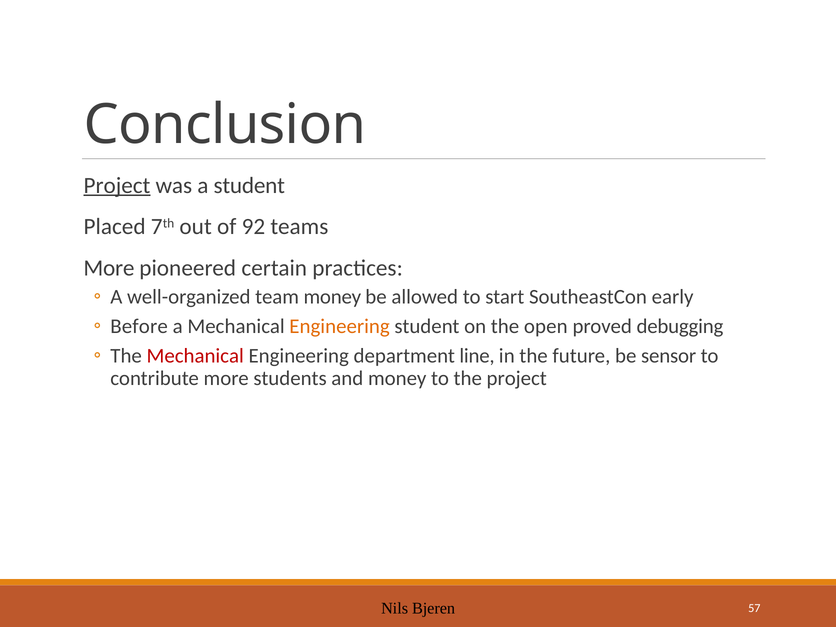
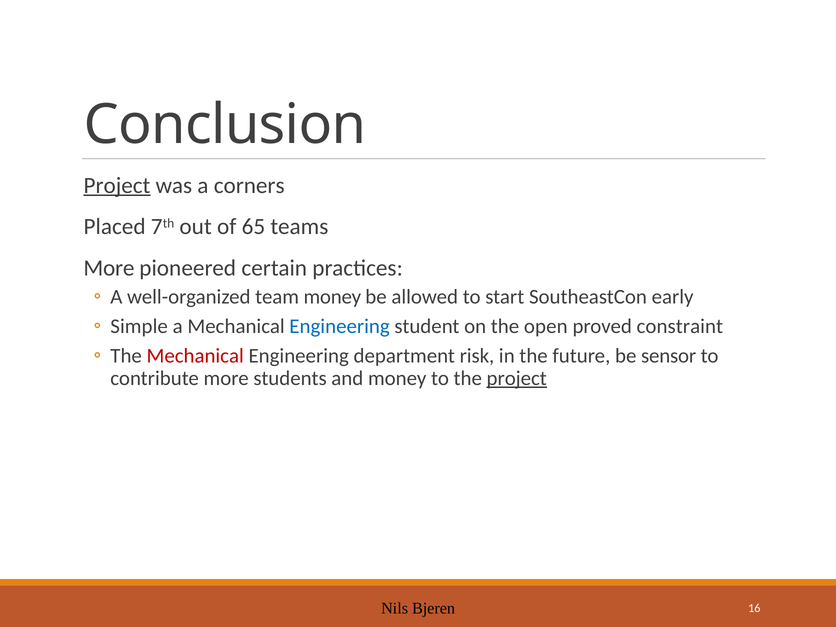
a student: student -> corners
92: 92 -> 65
Before: Before -> Simple
Engineering at (340, 326) colour: orange -> blue
debugging: debugging -> constraint
line: line -> risk
project at (517, 378) underline: none -> present
57: 57 -> 16
